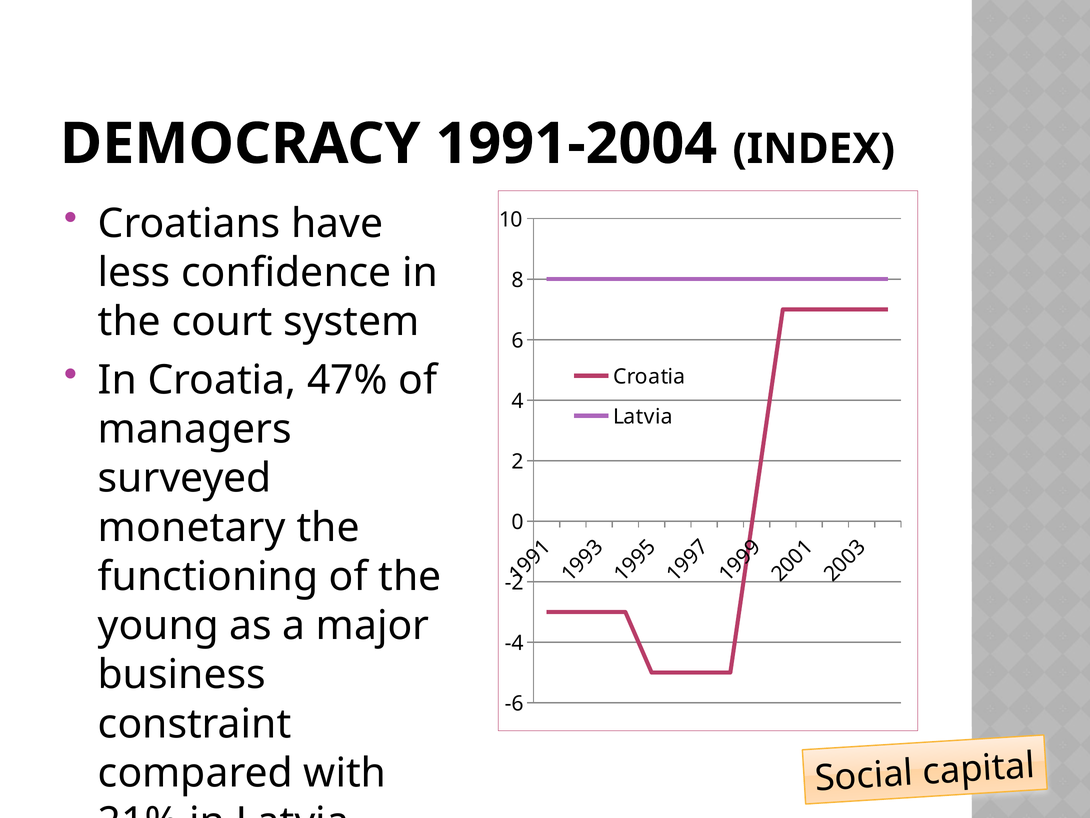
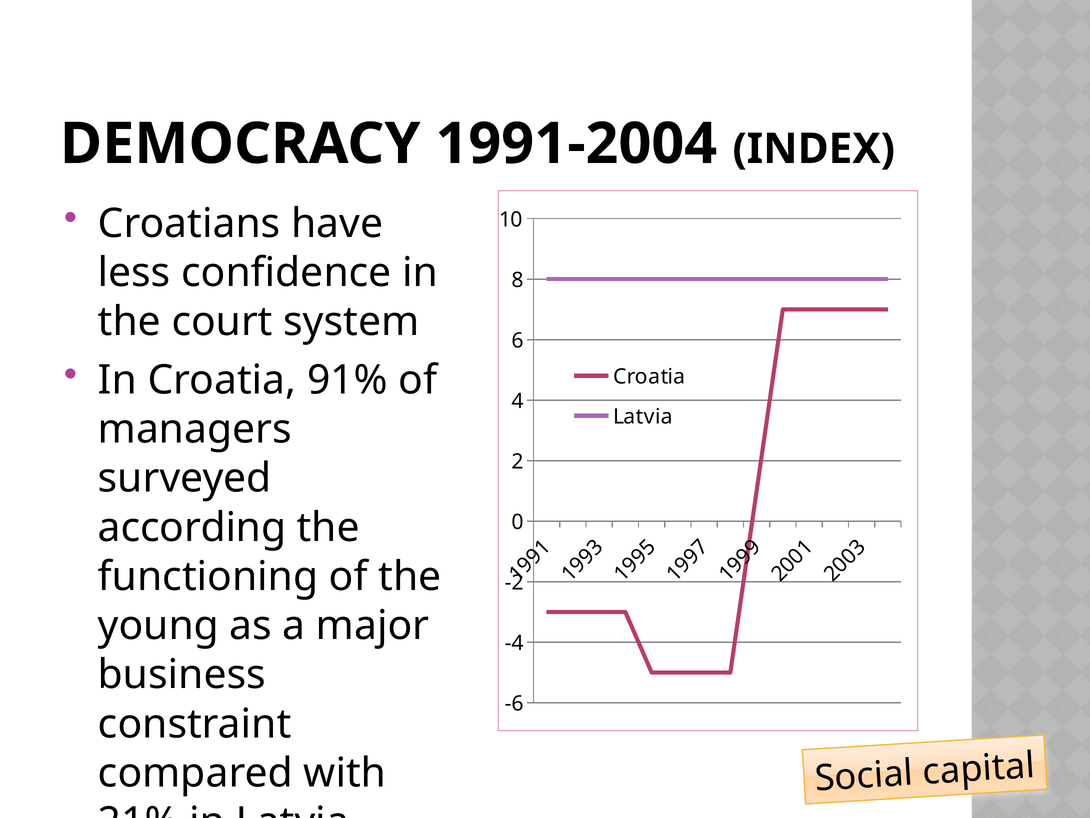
47%: 47% -> 91%
monetary: monetary -> according
